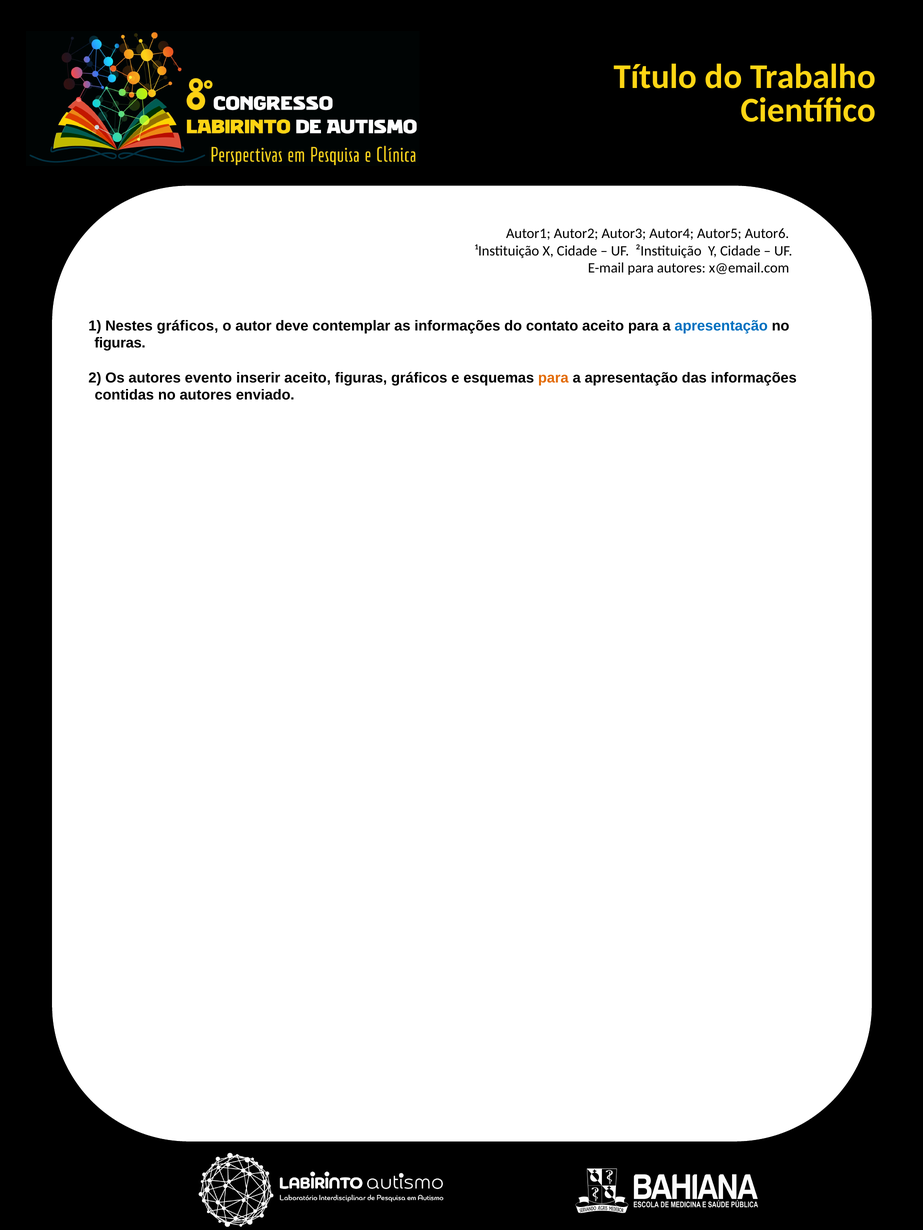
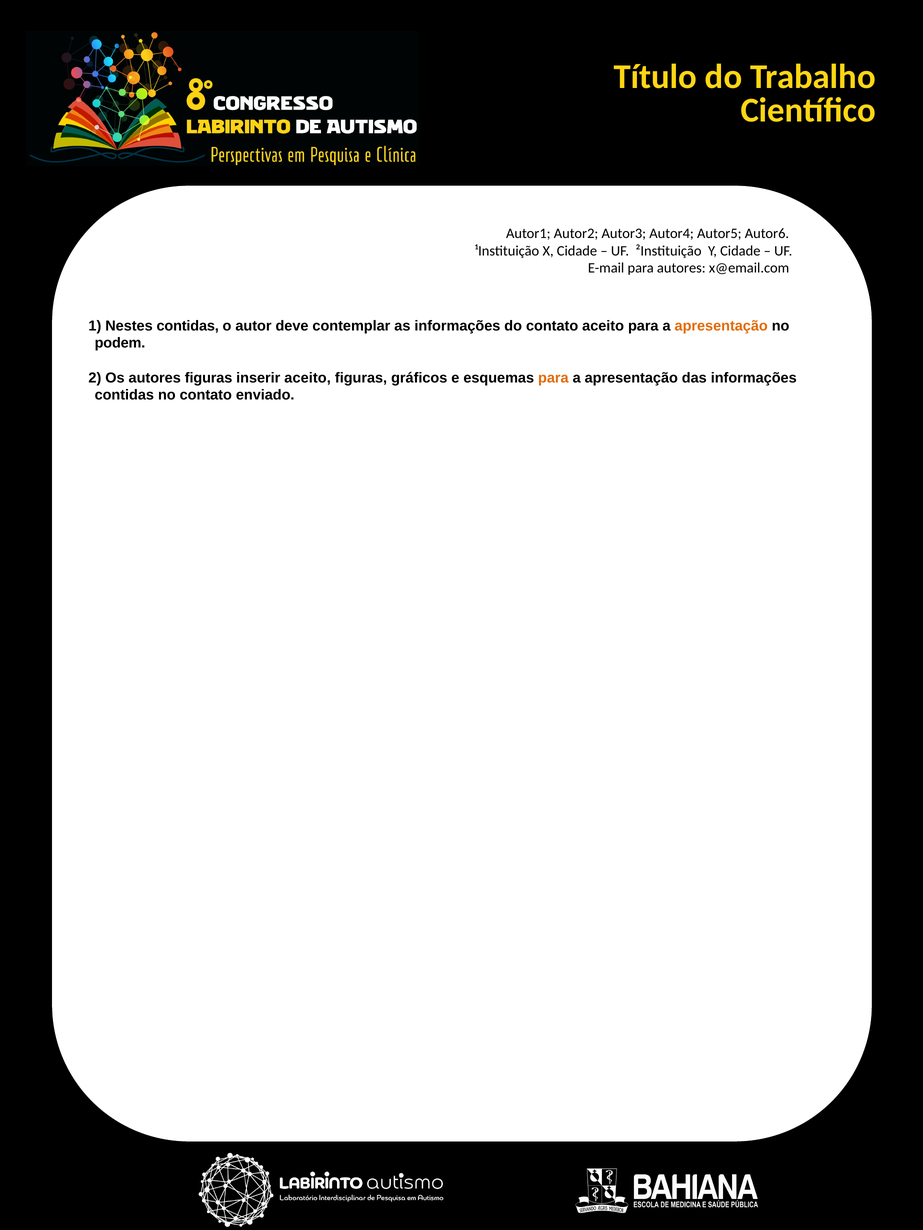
Nestes gráficos: gráficos -> contidas
apresentação at (721, 326) colour: blue -> orange
figuras at (120, 343): figuras -> podem
autores evento: evento -> figuras
no autores: autores -> contato
